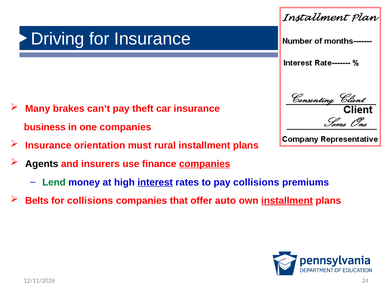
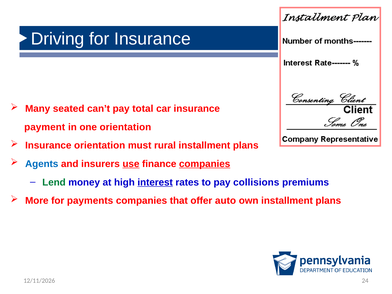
brakes: brakes -> seated
theft: theft -> total
business: business -> payment
one companies: companies -> orientation
Agents colour: black -> blue
use underline: none -> present
Belts: Belts -> More
for collisions: collisions -> payments
installment at (287, 201) underline: present -> none
